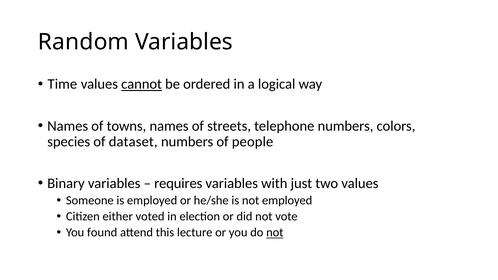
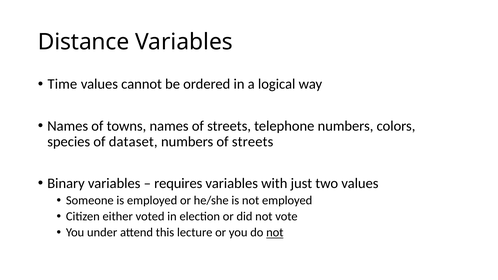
Random: Random -> Distance
cannot underline: present -> none
numbers of people: people -> streets
found: found -> under
